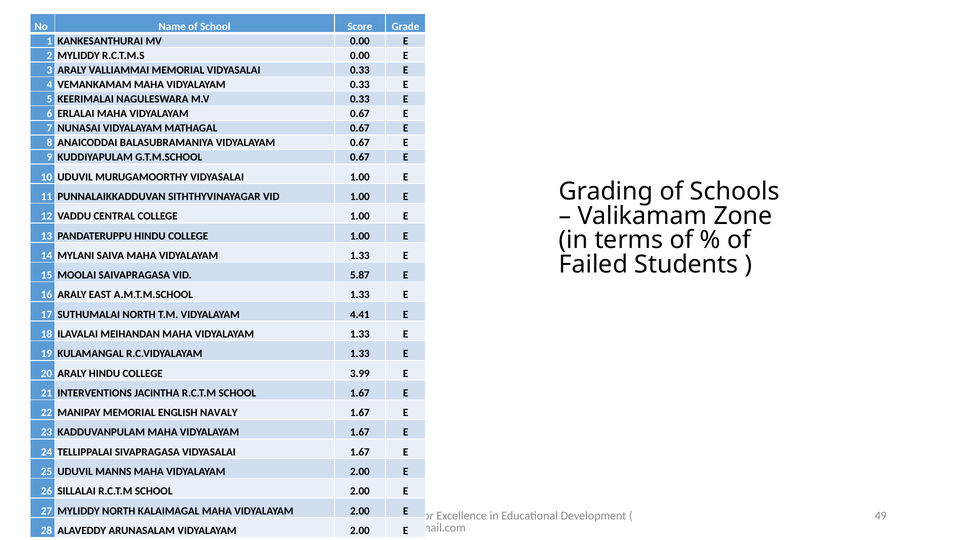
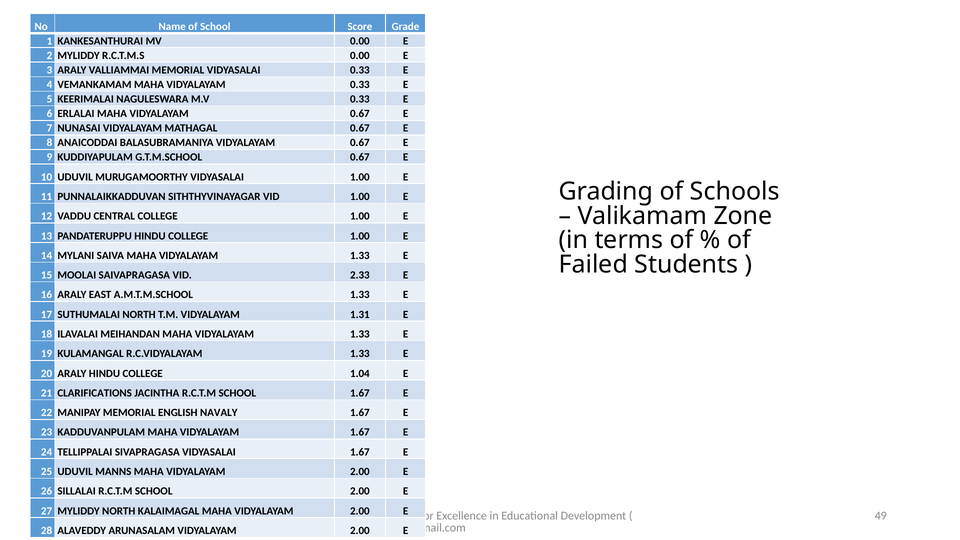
5.87: 5.87 -> 2.33
4.41: 4.41 -> 1.31
3.99: 3.99 -> 1.04
INTERVENTIONS: INTERVENTIONS -> CLARIFICATIONS
